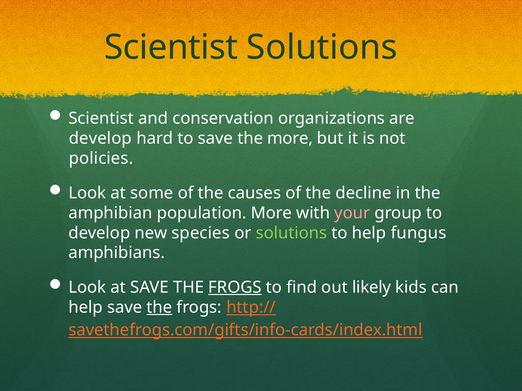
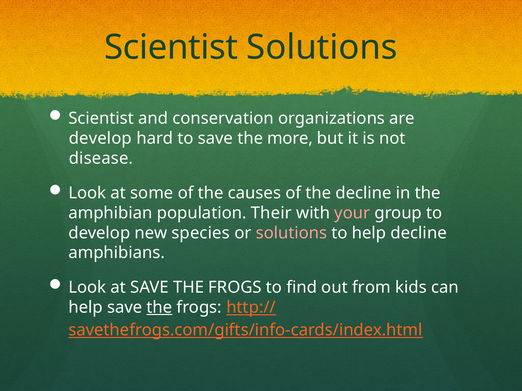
policies: policies -> disease
population More: More -> Their
solutions at (291, 233) colour: light green -> pink
help fungus: fungus -> decline
FROGS at (235, 288) underline: present -> none
likely: likely -> from
